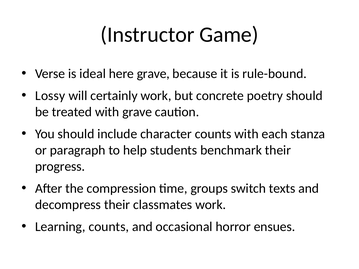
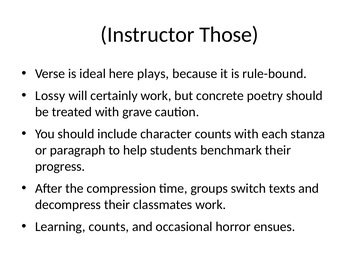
Game: Game -> Those
here grave: grave -> plays
